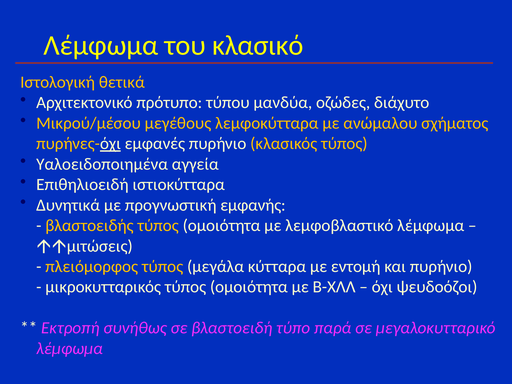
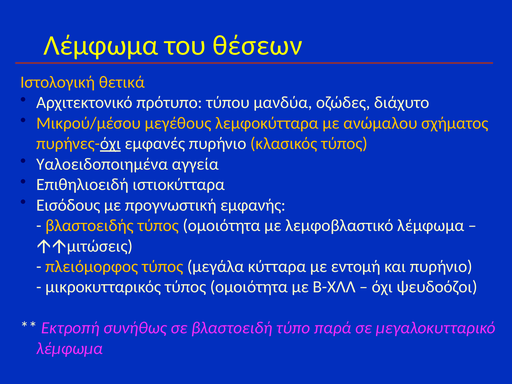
κλασικό: κλασικό -> θέσεων
Δυνητικά: Δυνητικά -> Εισόδους
